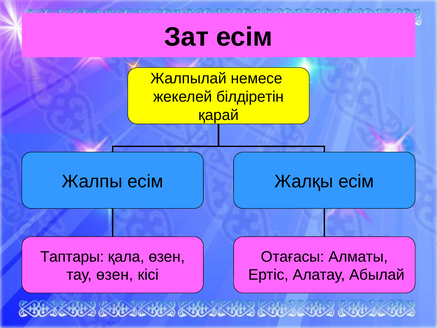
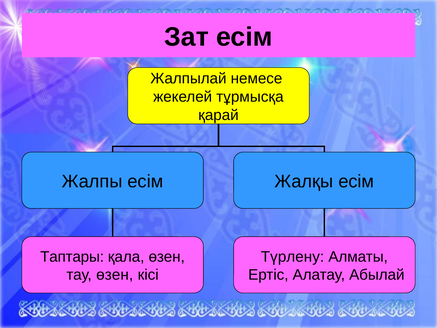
білдіретін: білдіретін -> тұрмысқа
Отағасы: Отағасы -> Түрлену
